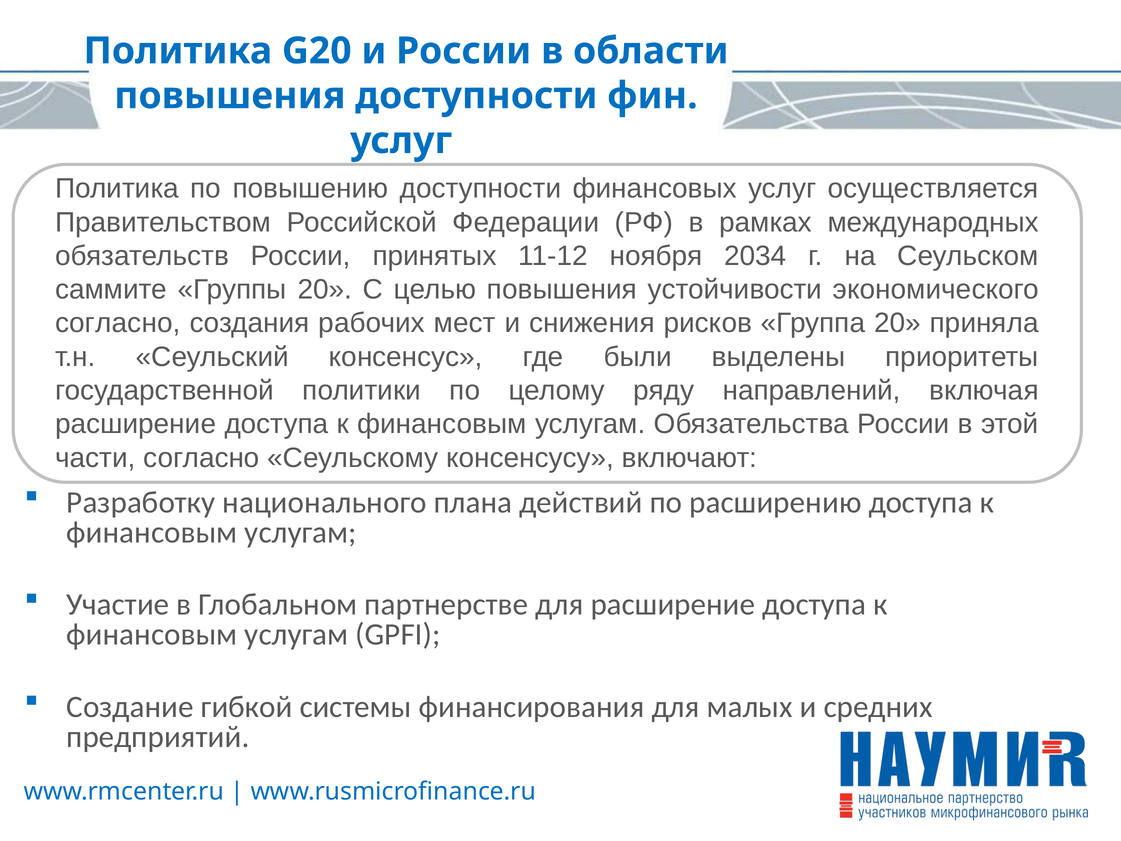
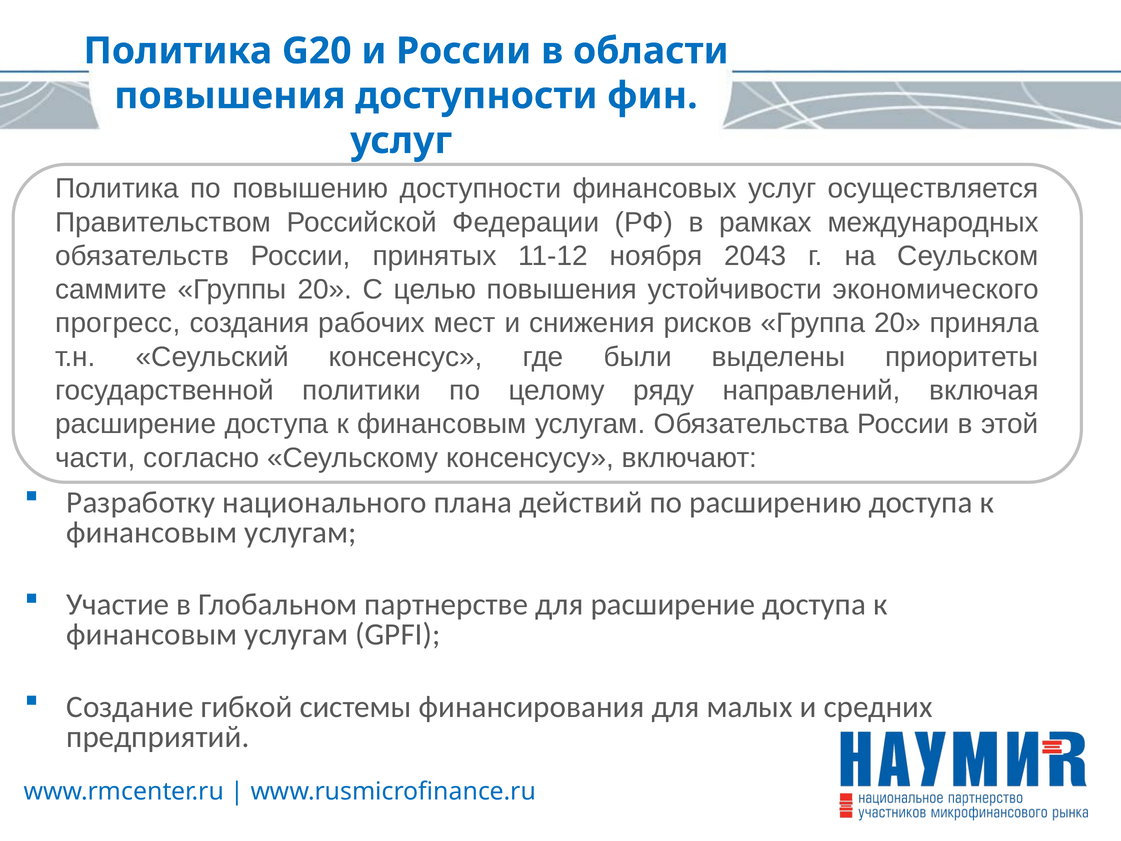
2034: 2034 -> 2043
согласно at (118, 323): согласно -> прогресс
